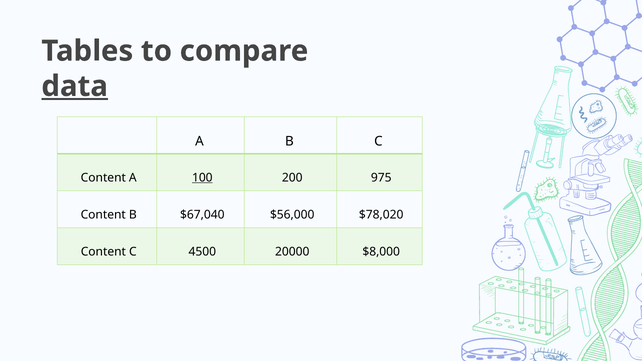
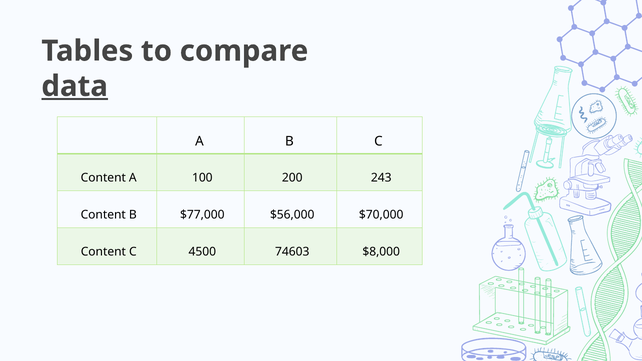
100 underline: present -> none
975: 975 -> 243
$67,040: $67,040 -> $77,000
$78,020: $78,020 -> $70,000
20000: 20000 -> 74603
